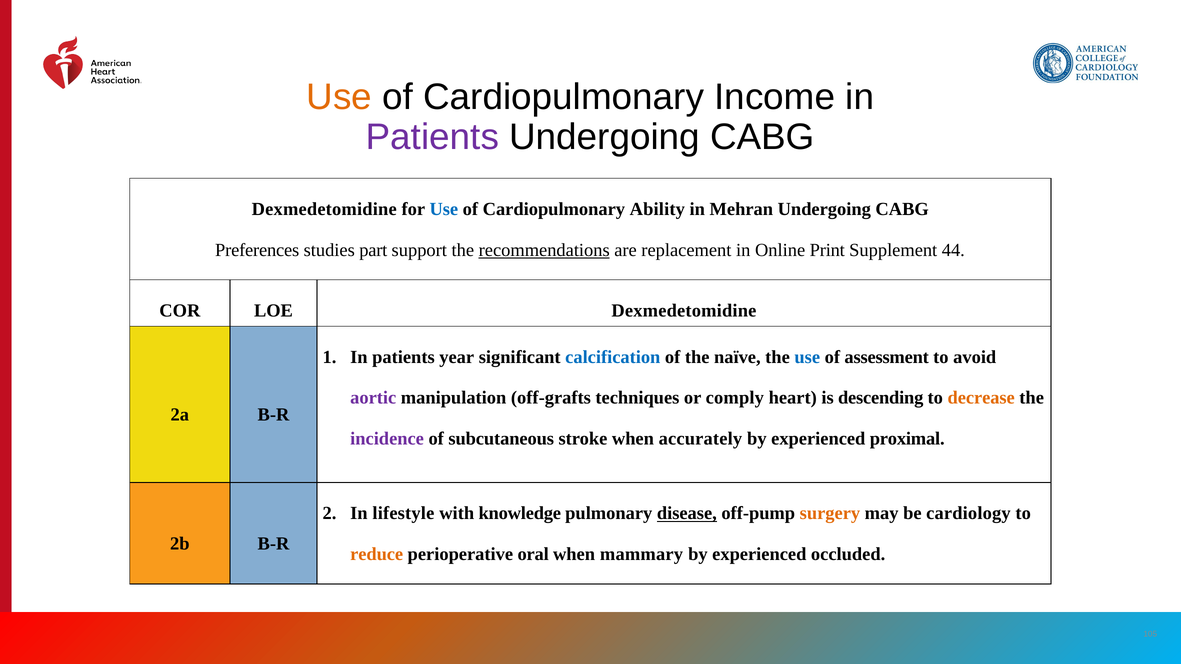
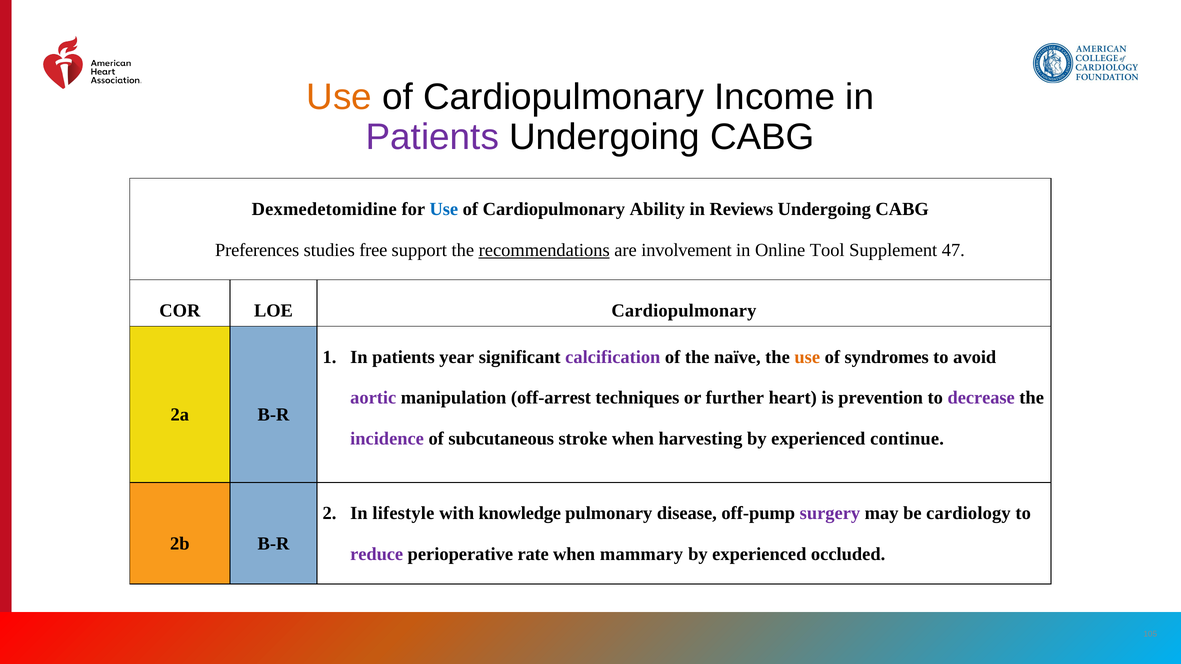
Mehran: Mehran -> Reviews
part: part -> free
replacement: replacement -> involvement
Print: Print -> Tool
44: 44 -> 47
LOE Dexmedetomidine: Dexmedetomidine -> Cardiopulmonary
calcification colour: blue -> purple
use at (807, 357) colour: blue -> orange
assessment: assessment -> syndromes
off-grafts: off-grafts -> off-arrest
comply: comply -> further
descending: descending -> prevention
decrease colour: orange -> purple
accurately: accurately -> harvesting
proximal: proximal -> continue
disease underline: present -> none
surgery colour: orange -> purple
reduce colour: orange -> purple
oral: oral -> rate
